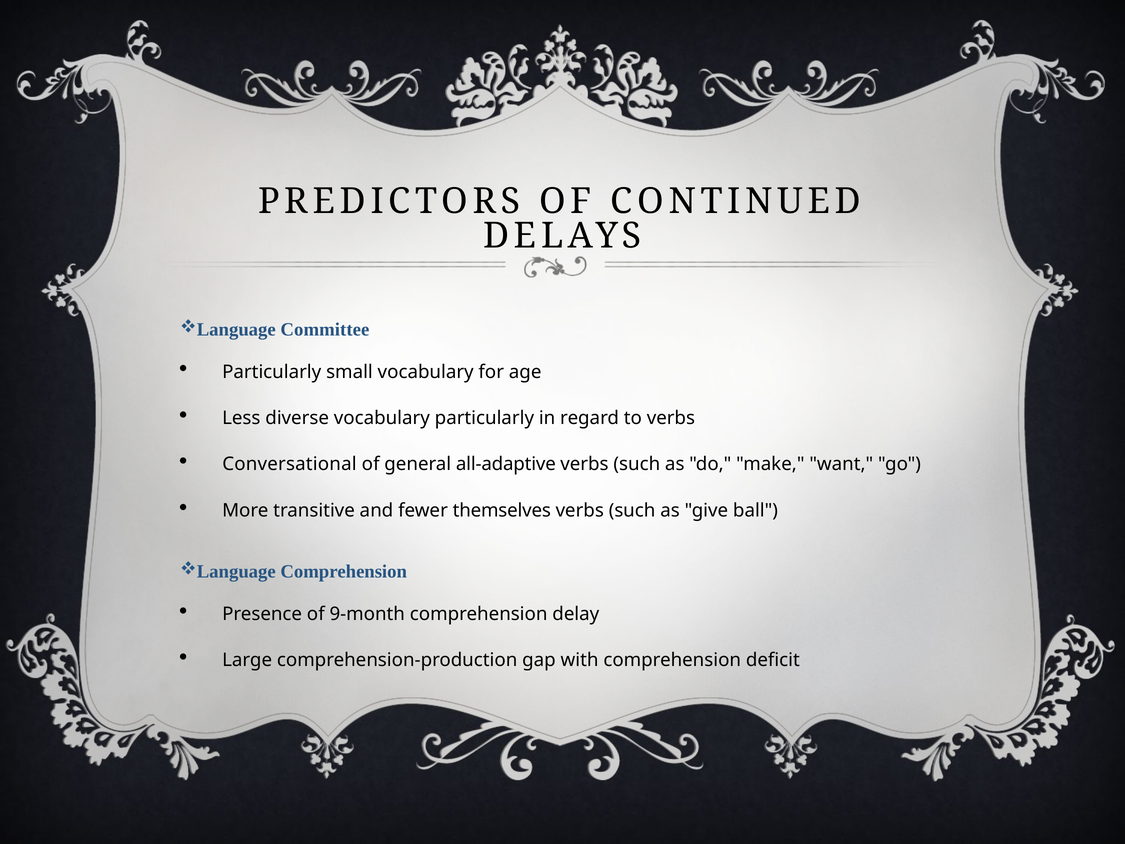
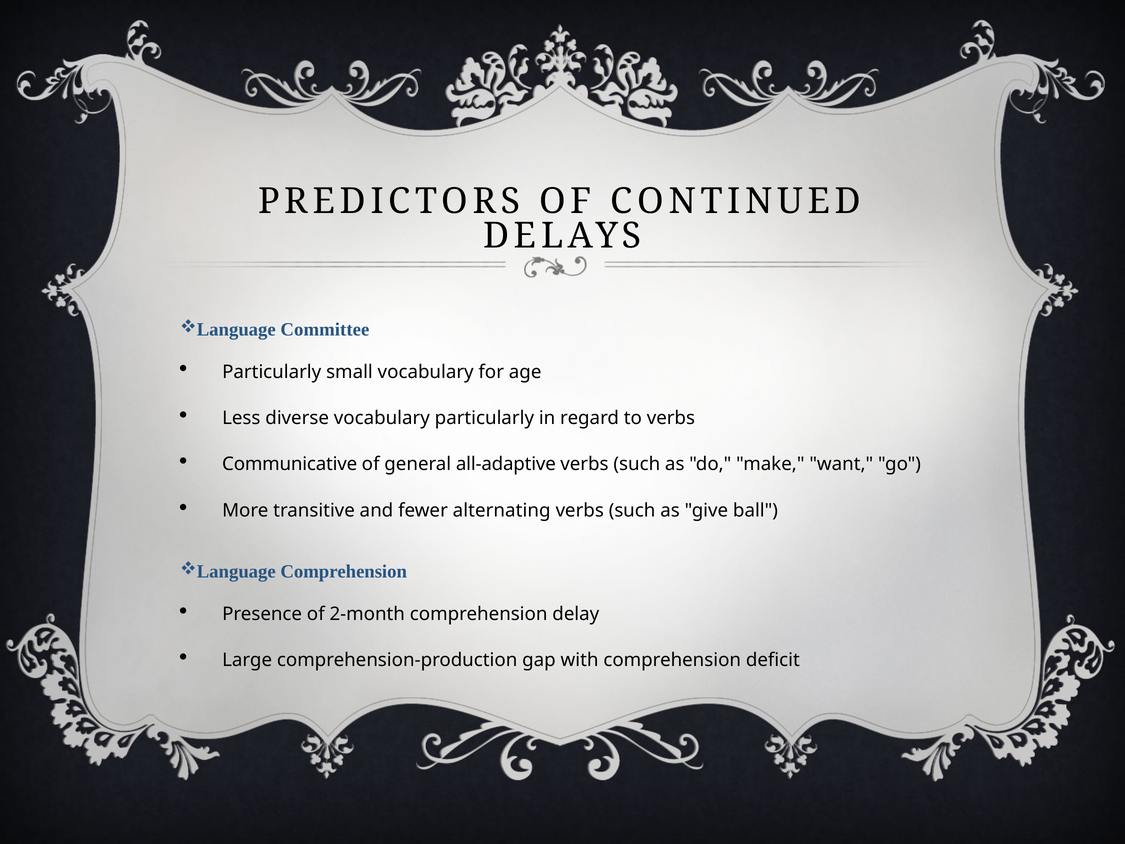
Conversational: Conversational -> Communicative
themselves: themselves -> alternating
9-month: 9-month -> 2-month
